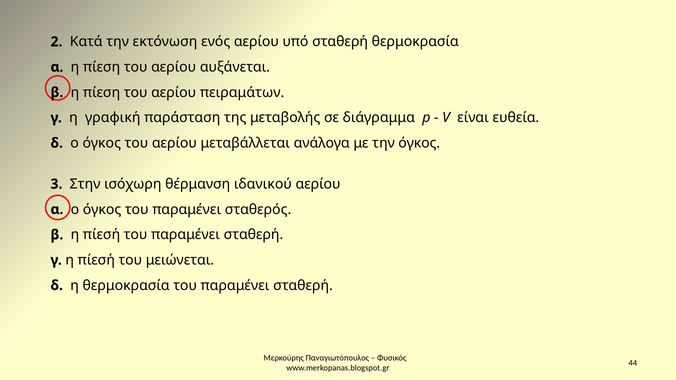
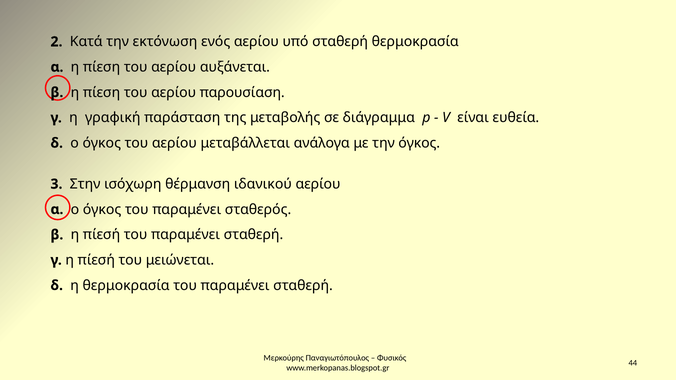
πειραμάτων: πειραμάτων -> παρουσίαση
